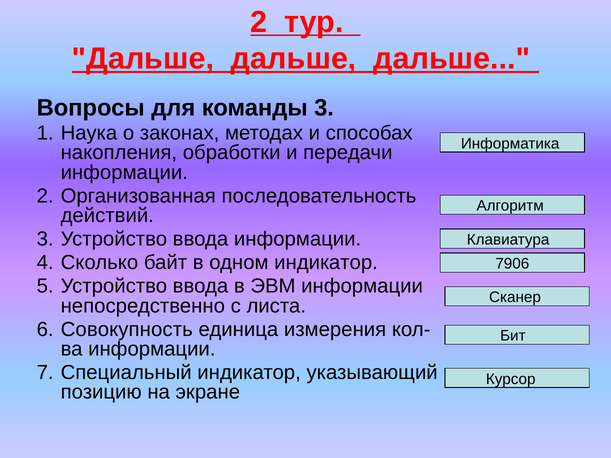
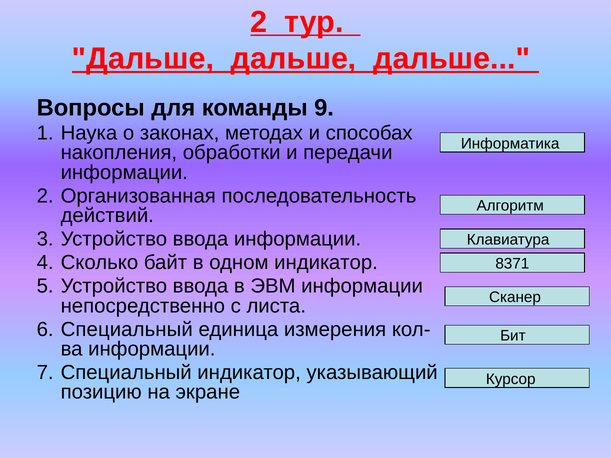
команды 3: 3 -> 9
7906: 7906 -> 8371
Совокупность at (127, 330): Совокупность -> Специальный
